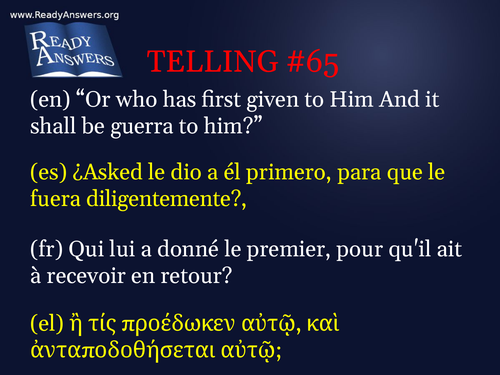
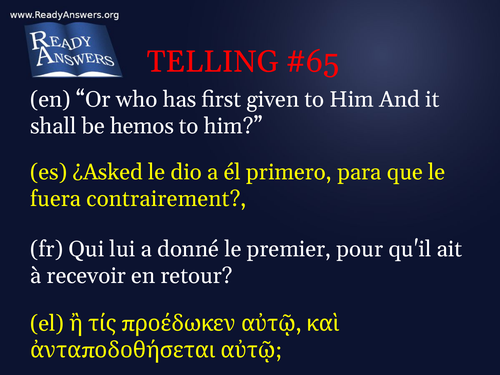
guerra: guerra -> hemos
diligentemente: diligentemente -> contrairement
